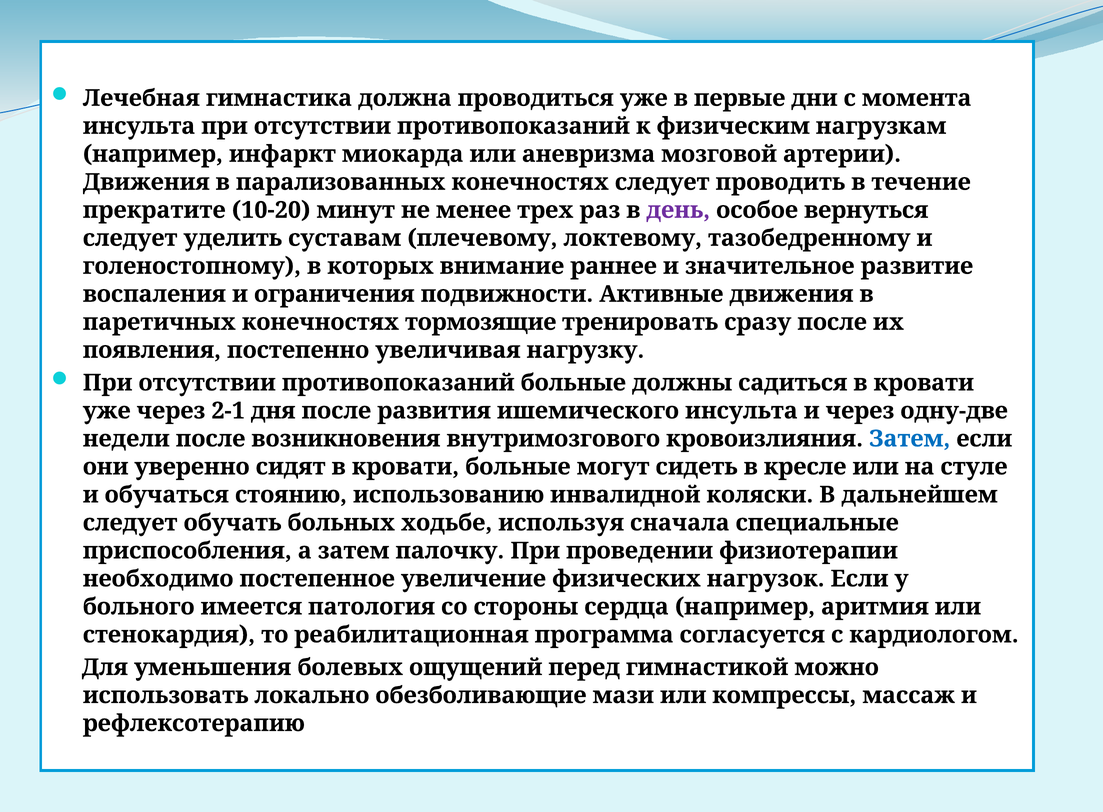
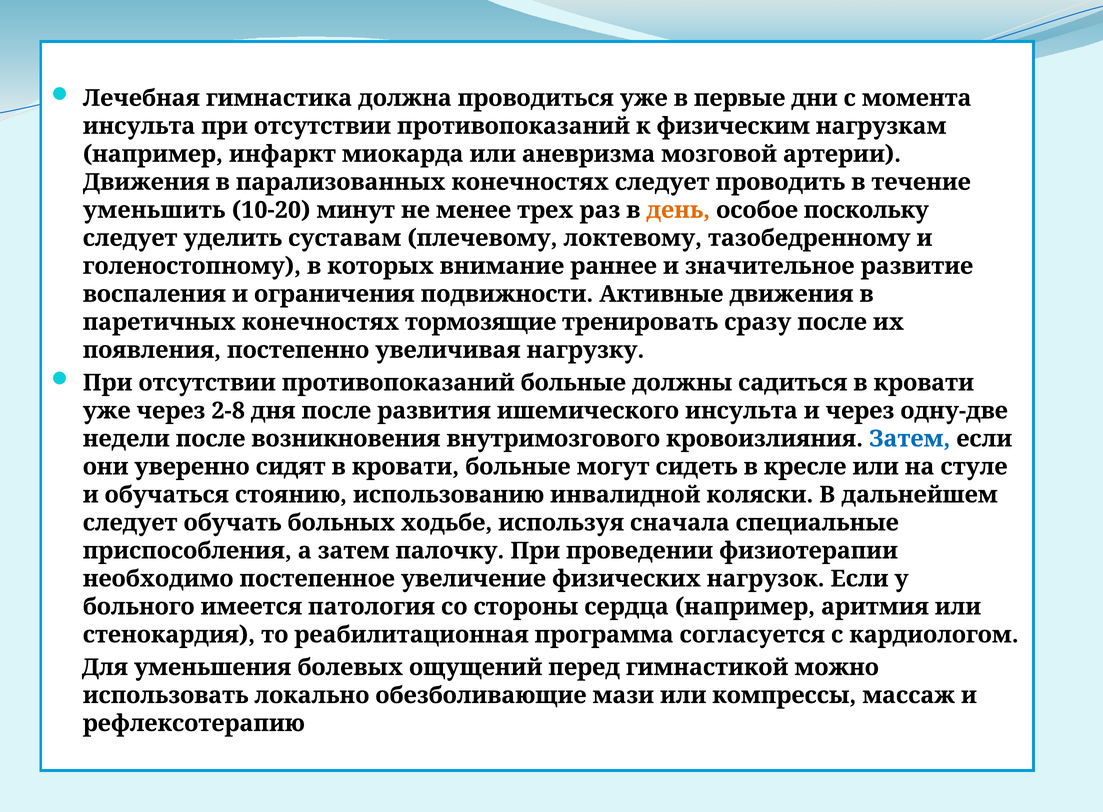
прекратите: прекратите -> уменьшить
день colour: purple -> orange
вернуться: вернуться -> поскольку
2-1: 2-1 -> 2-8
